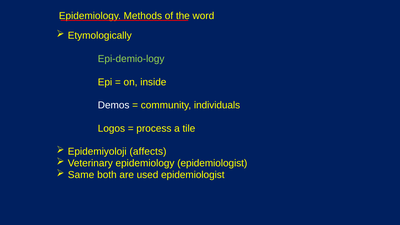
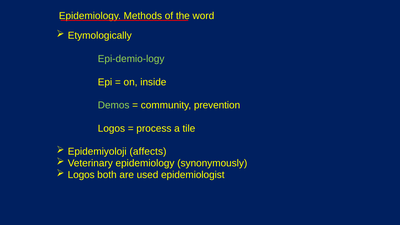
Demos colour: white -> light green
individuals: individuals -> prevention
epidemiology epidemiologist: epidemiologist -> synonymously
Same at (81, 175): Same -> Logos
